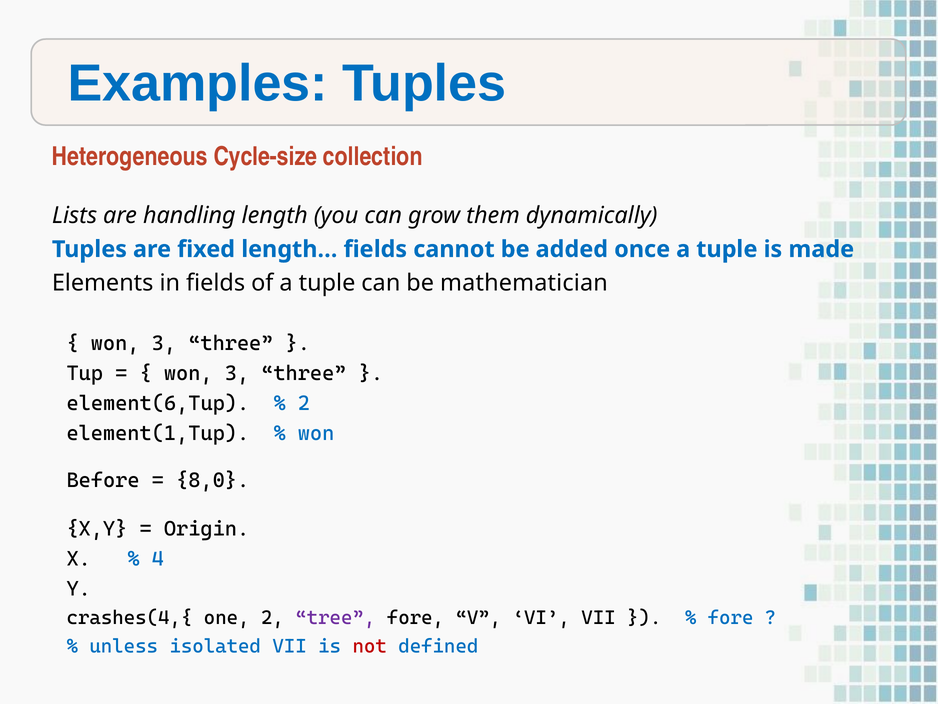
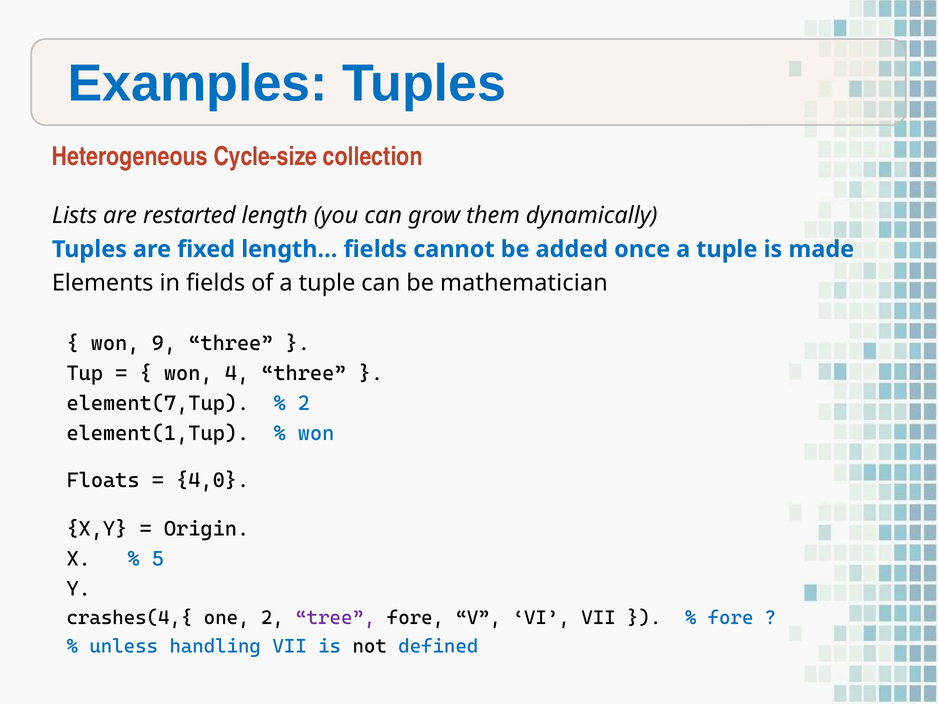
handling: handling -> restarted
3 at (164, 343): 3 -> 9
3 at (237, 373): 3 -> 4
element(6,Tup: element(6,Tup -> element(7,Tup
Before: Before -> Floats
8,0: 8,0 -> 4,0
4: 4 -> 5
isolated: isolated -> handling
not colour: red -> black
